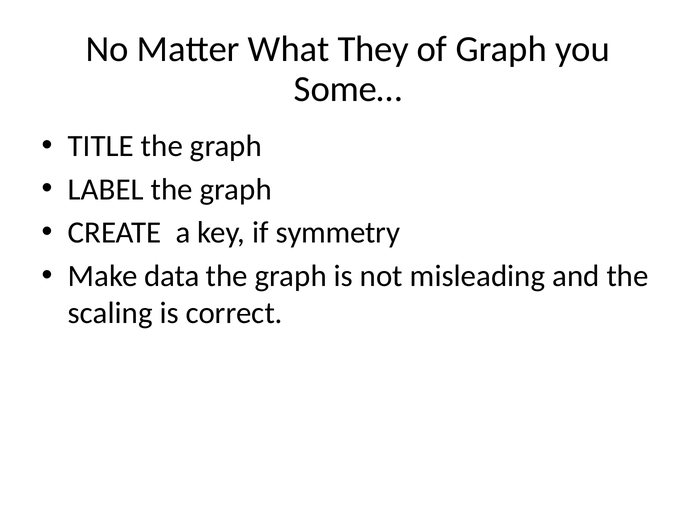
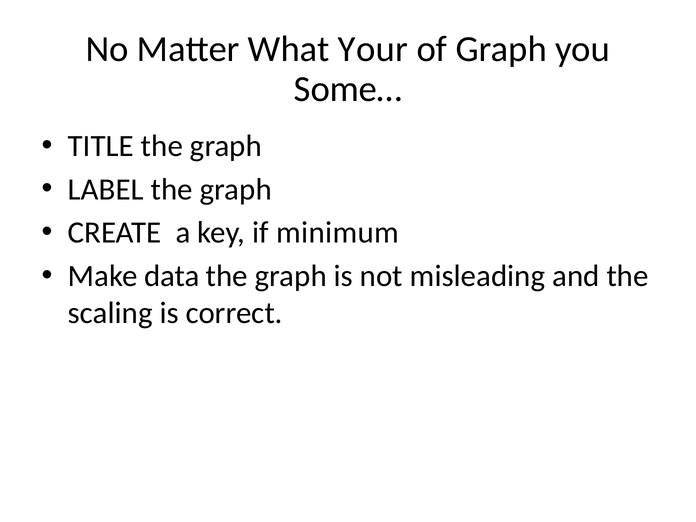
They: They -> Your
symmetry: symmetry -> minimum
